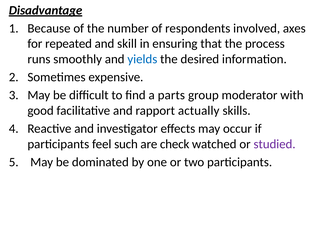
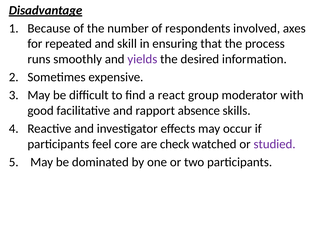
yields colour: blue -> purple
parts: parts -> react
actually: actually -> absence
such: such -> core
